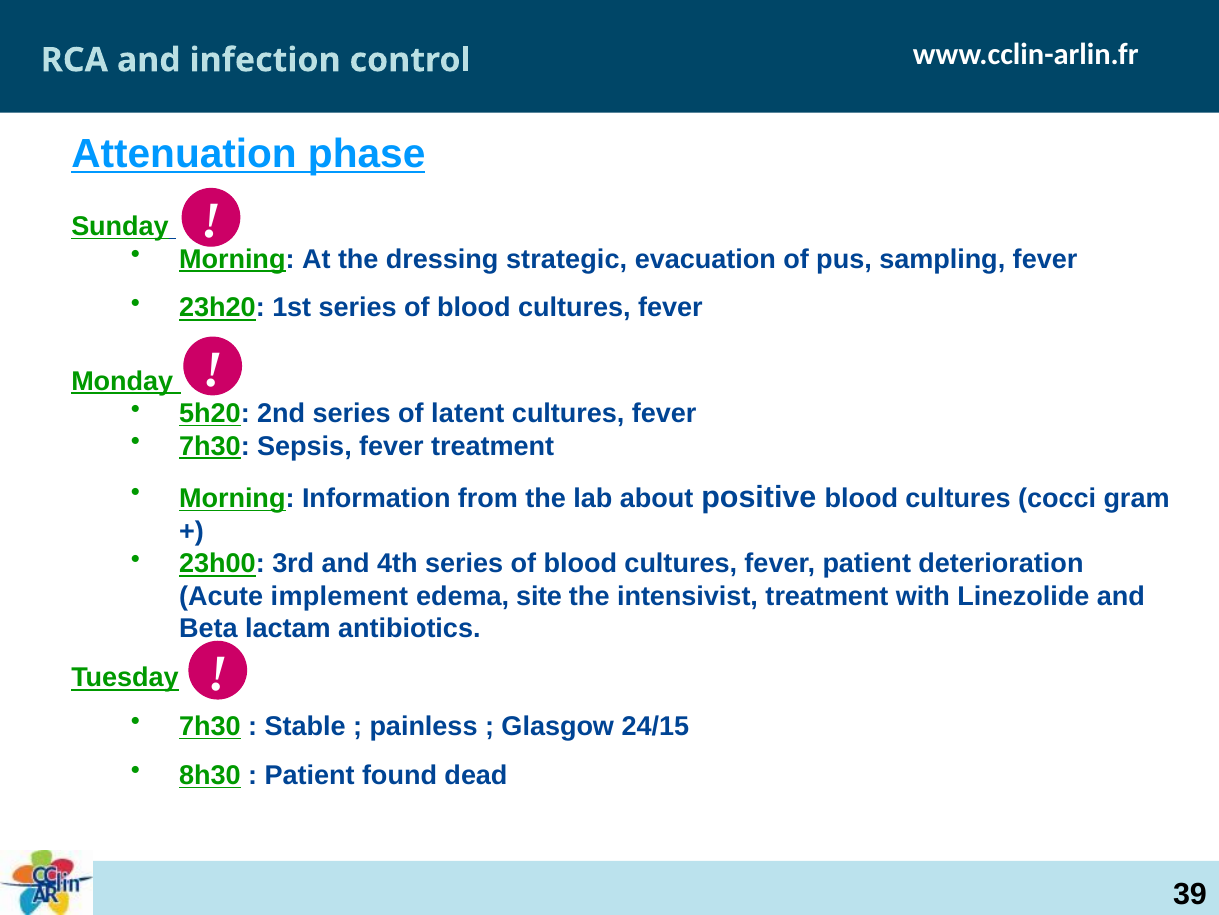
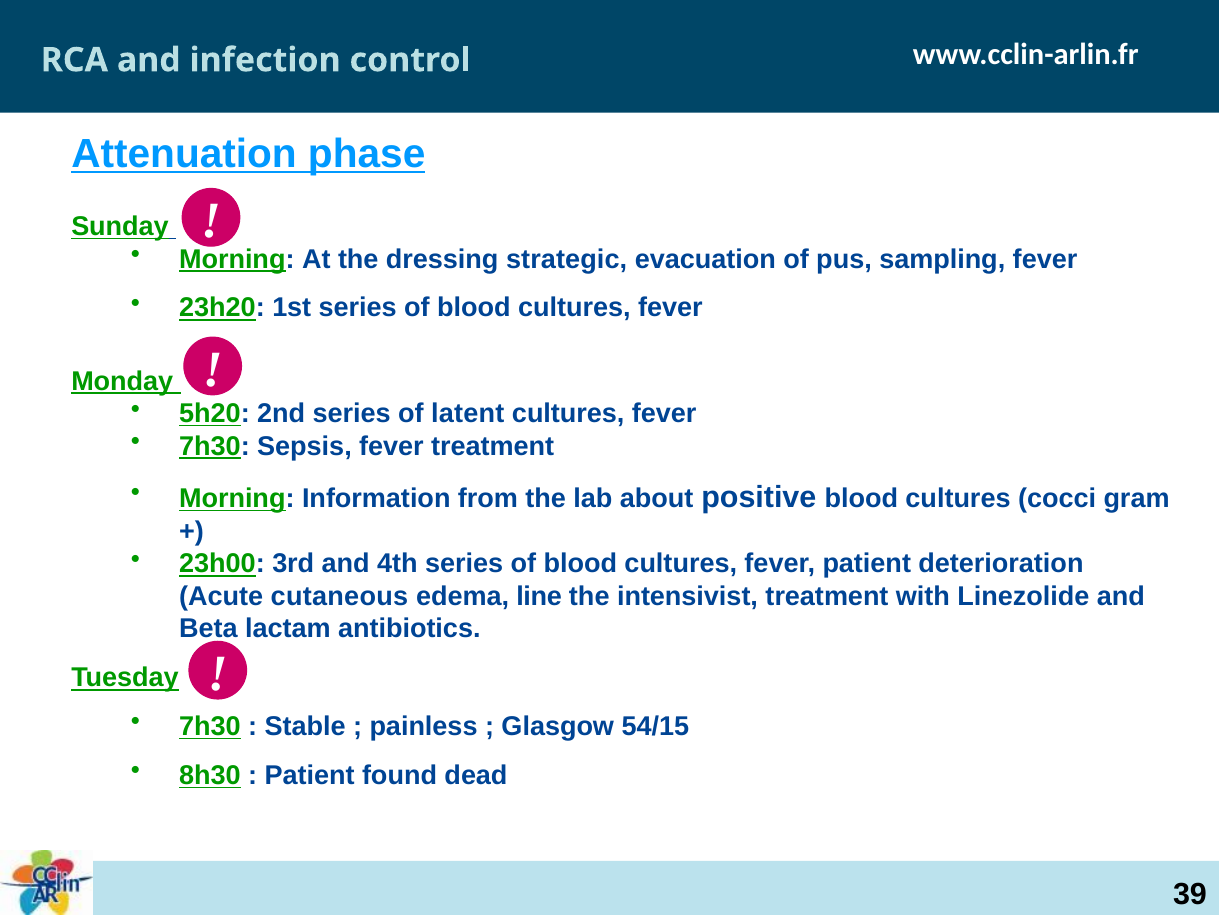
implement: implement -> cutaneous
site: site -> line
24/15: 24/15 -> 54/15
